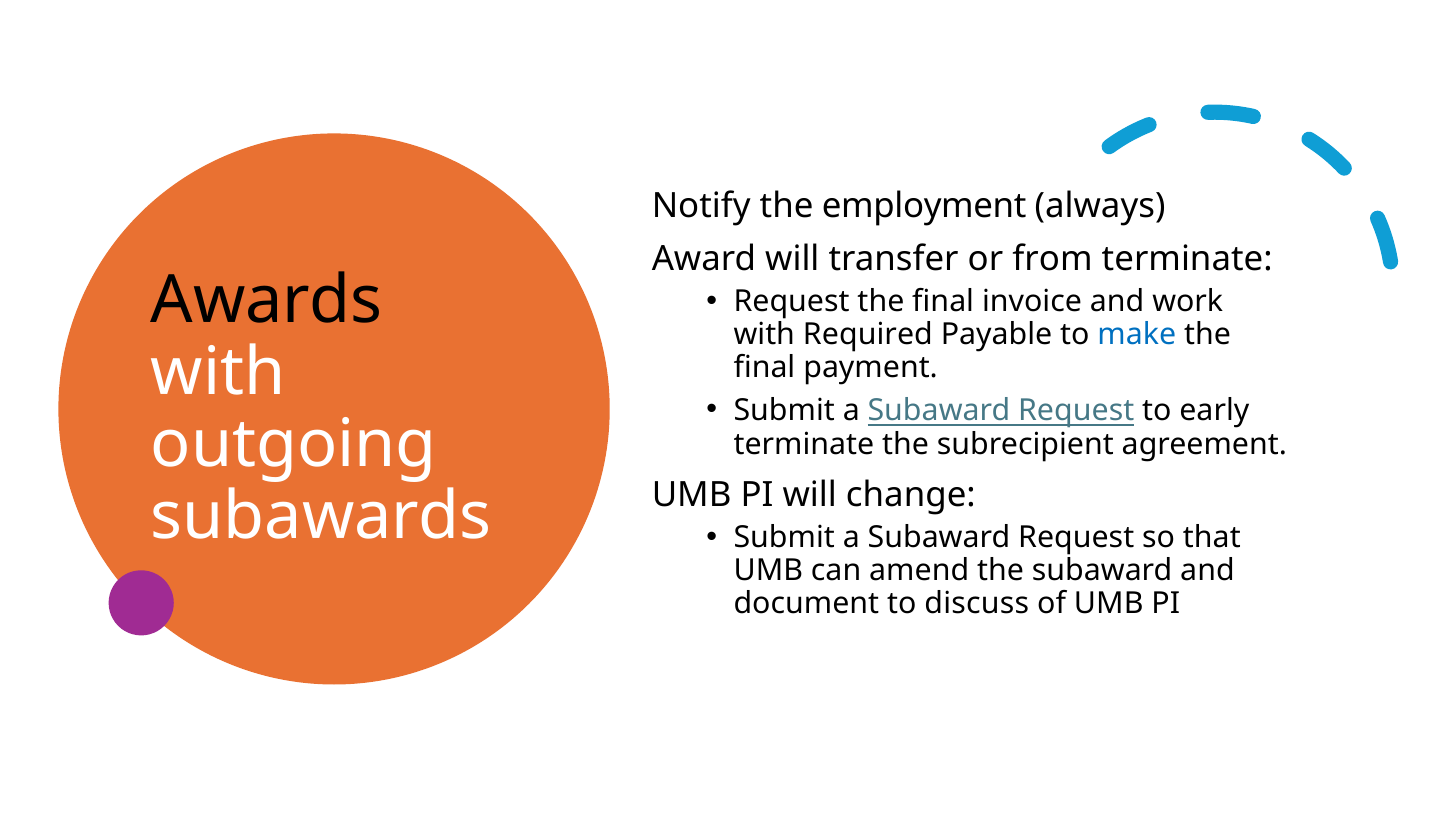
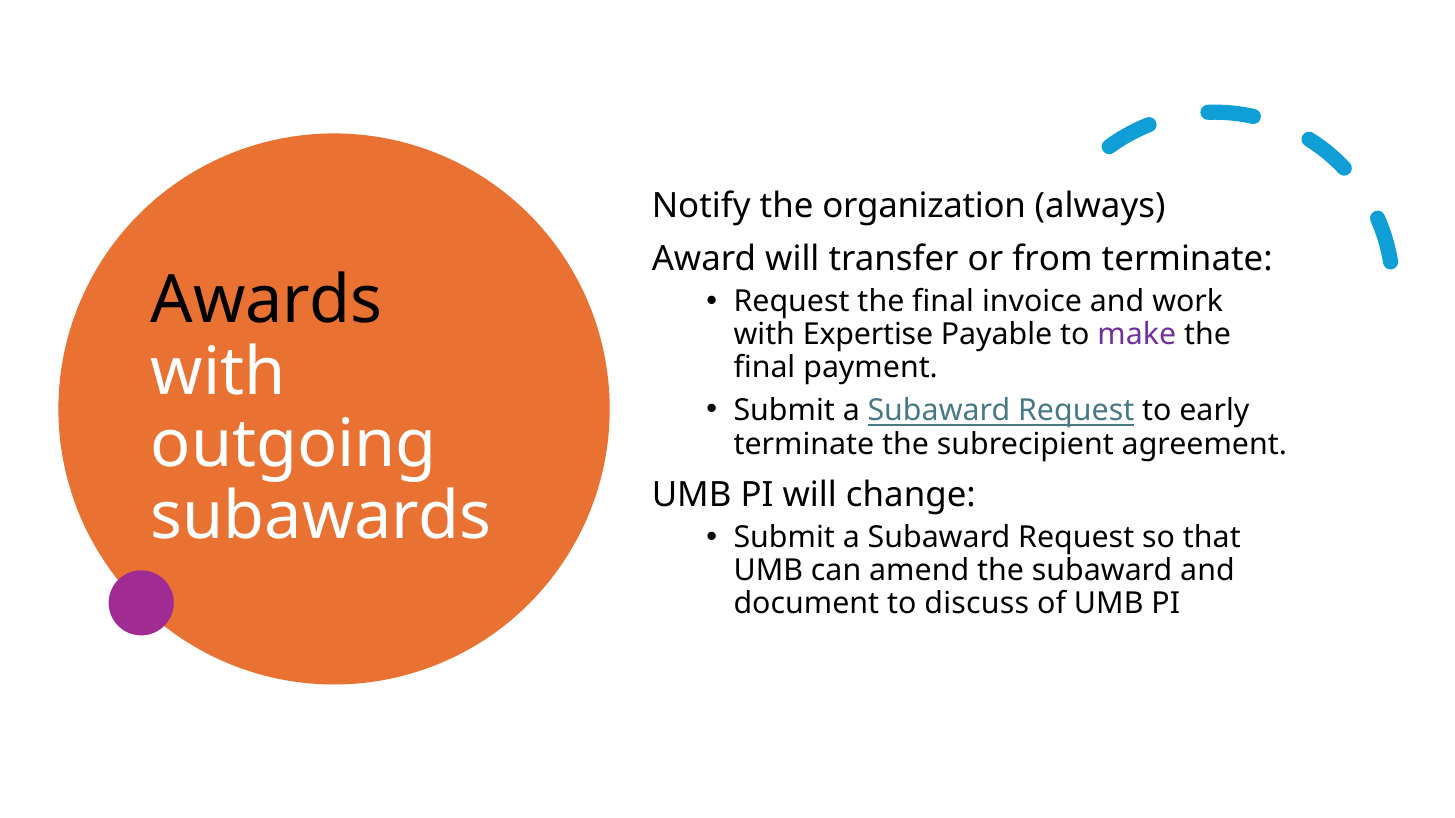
employment: employment -> organization
Required: Required -> Expertise
make colour: blue -> purple
